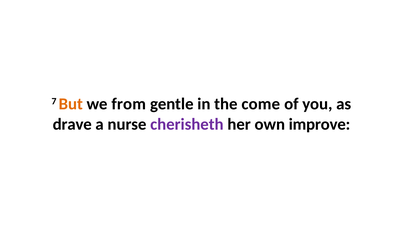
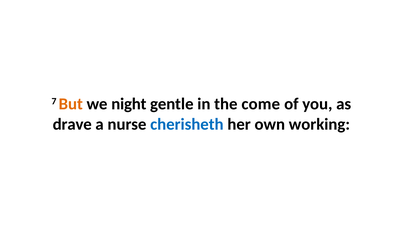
from: from -> night
cherisheth colour: purple -> blue
improve: improve -> working
